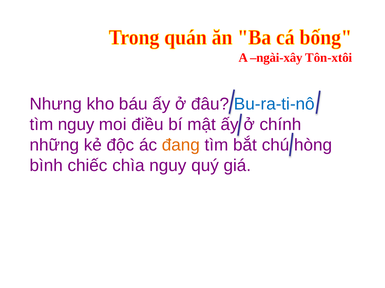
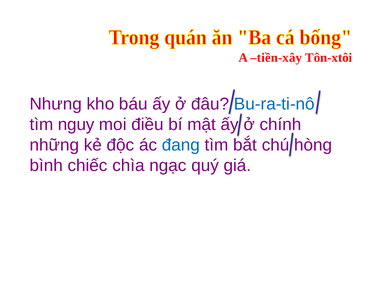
ngài-xây: ngài-xây -> tiền-xây
đang colour: orange -> blue
chìa nguy: nguy -> ngạc
